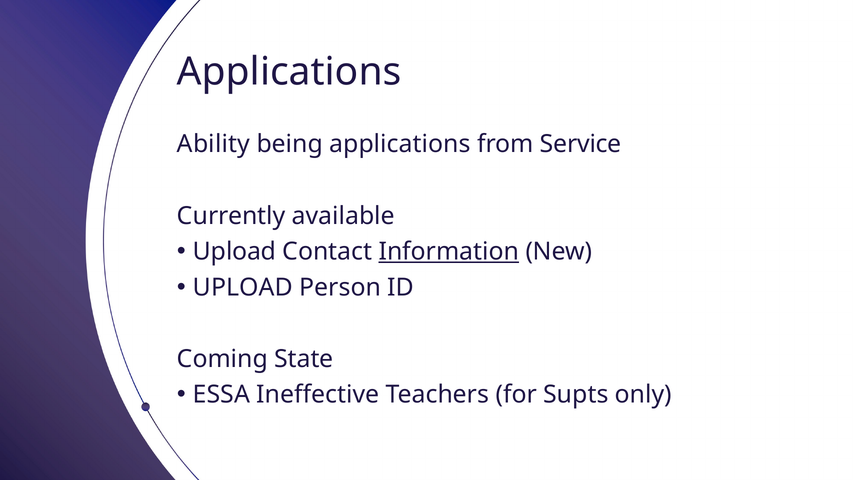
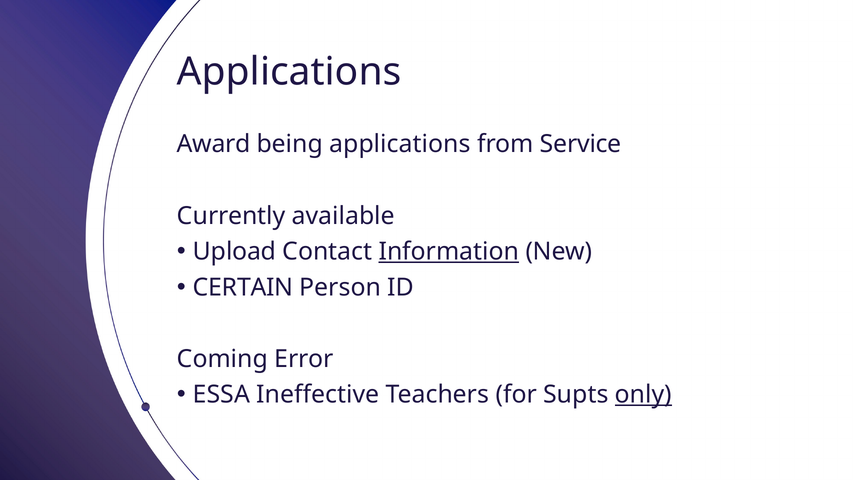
Ability: Ability -> Award
UPLOAD at (243, 287): UPLOAD -> CERTAIN
State: State -> Error
only underline: none -> present
